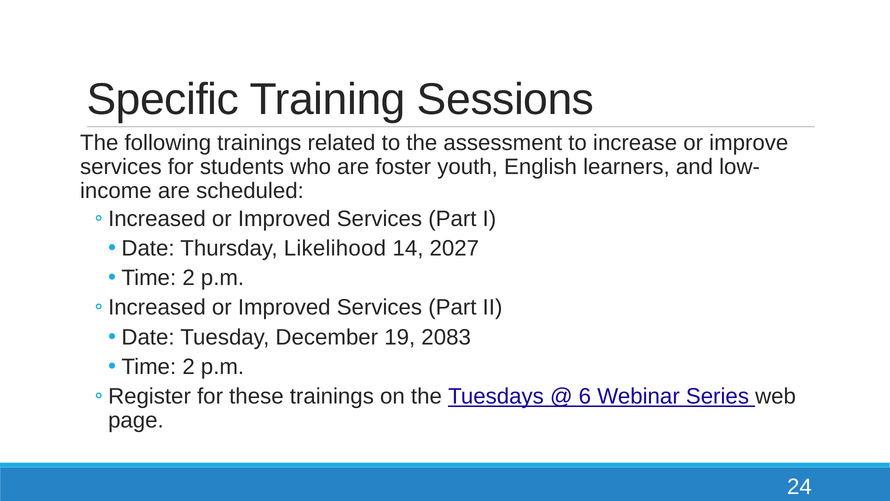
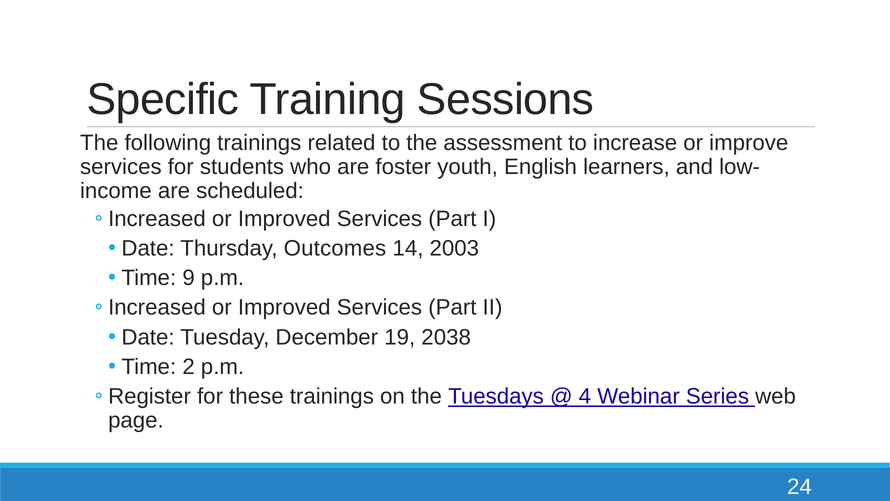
Likelihood: Likelihood -> Outcomes
2027: 2027 -> 2003
2 at (189, 278): 2 -> 9
2083: 2083 -> 2038
6: 6 -> 4
